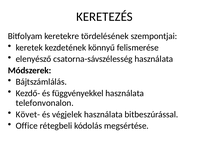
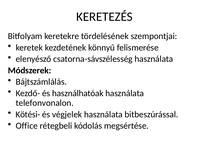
függvényekkel: függvényekkel -> használhatóak
Követ-: Követ- -> Kötési-
